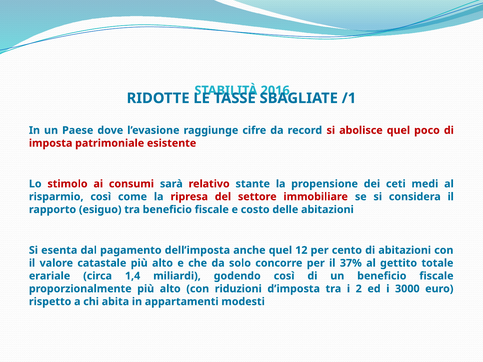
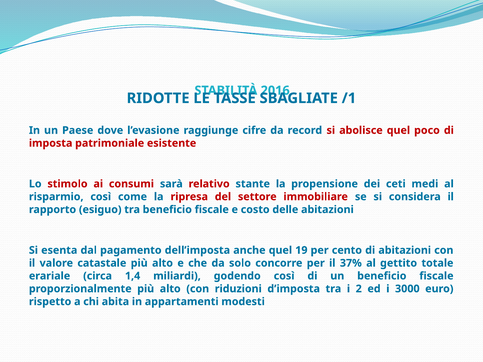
12: 12 -> 19
